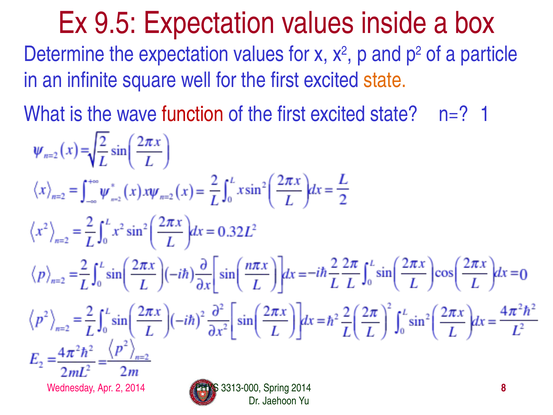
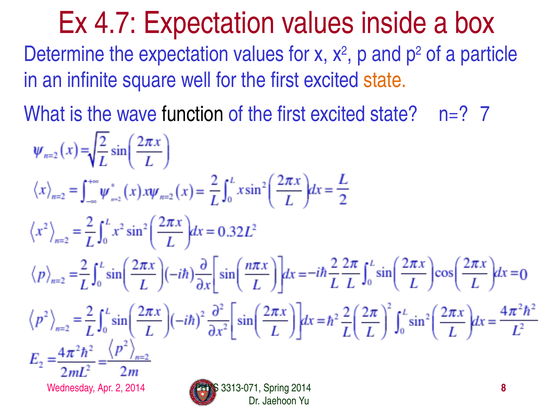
9.5: 9.5 -> 4.7
function colour: red -> black
1: 1 -> 7
3313-000: 3313-000 -> 3313-071
